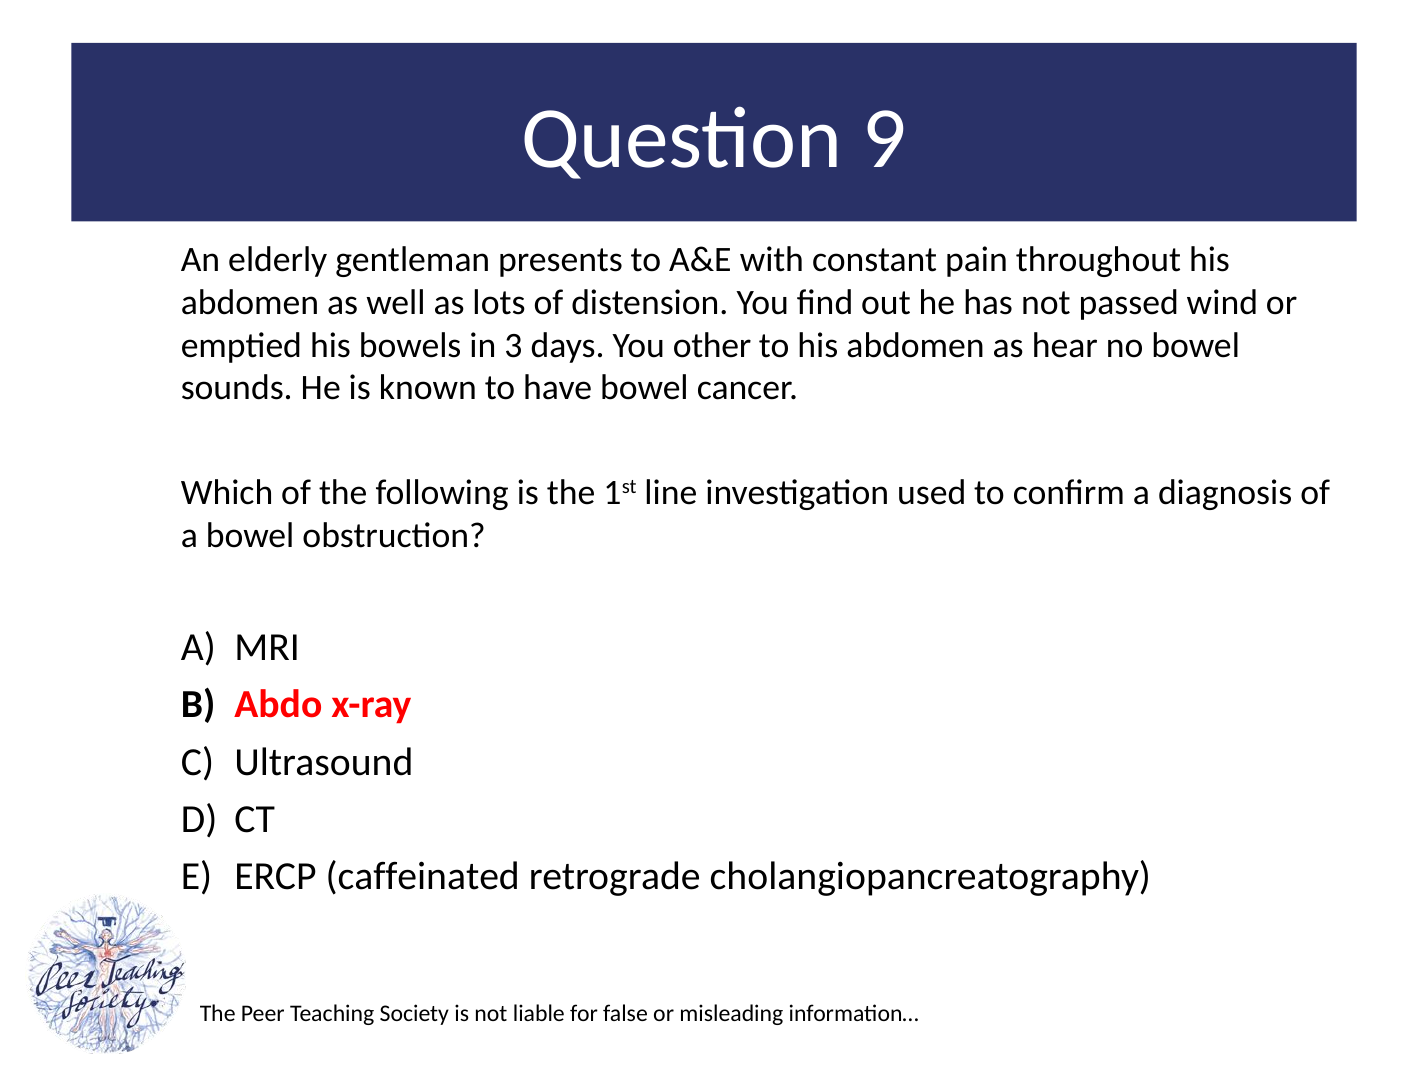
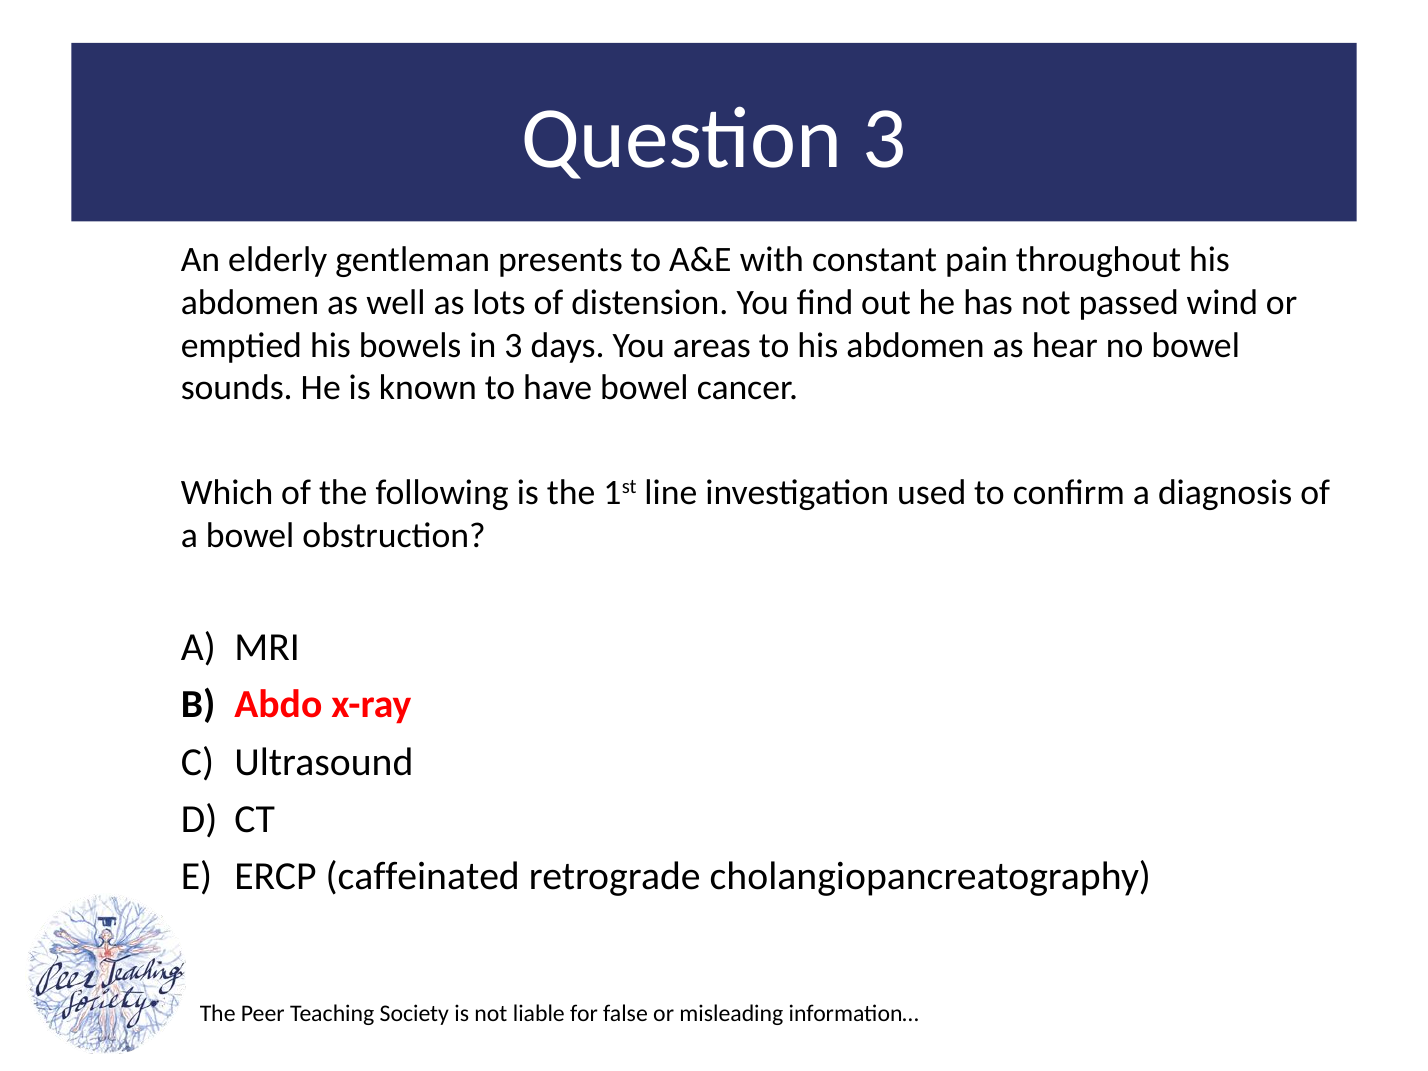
Question 9: 9 -> 3
other: other -> areas
